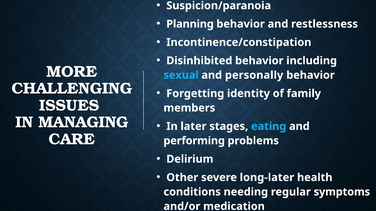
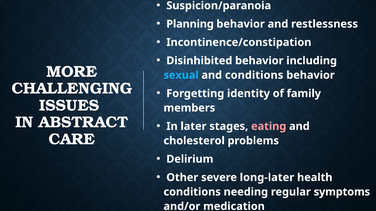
and personally: personally -> conditions
MANAGING: MANAGING -> ABSTRACT
eating colour: light blue -> pink
performing: performing -> cholesterol
